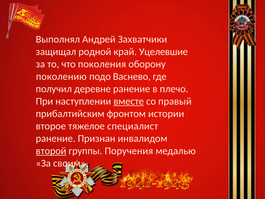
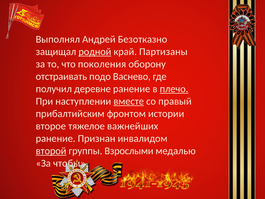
Захватчики: Захватчики -> Безотказно
родной underline: none -> present
Уцелевшие: Уцелевшие -> Партизаны
поколению: поколению -> отстраивать
плечо underline: none -> present
специалист: специалист -> важнейших
Поручения: Поручения -> Взрослыми
своим: своим -> чтобы
